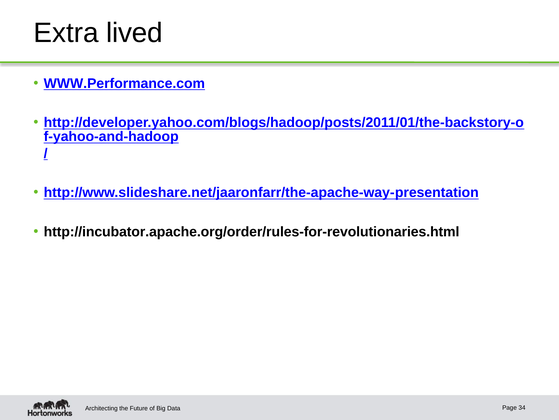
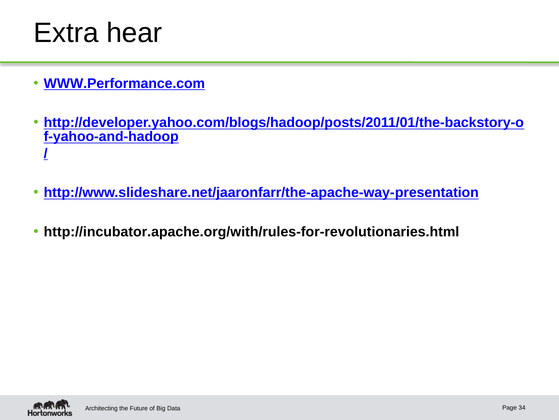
lived: lived -> hear
http://incubator.apache.org/order/rules-for-revolutionaries.html: http://incubator.apache.org/order/rules-for-revolutionaries.html -> http://incubator.apache.org/with/rules-for-revolutionaries.html
